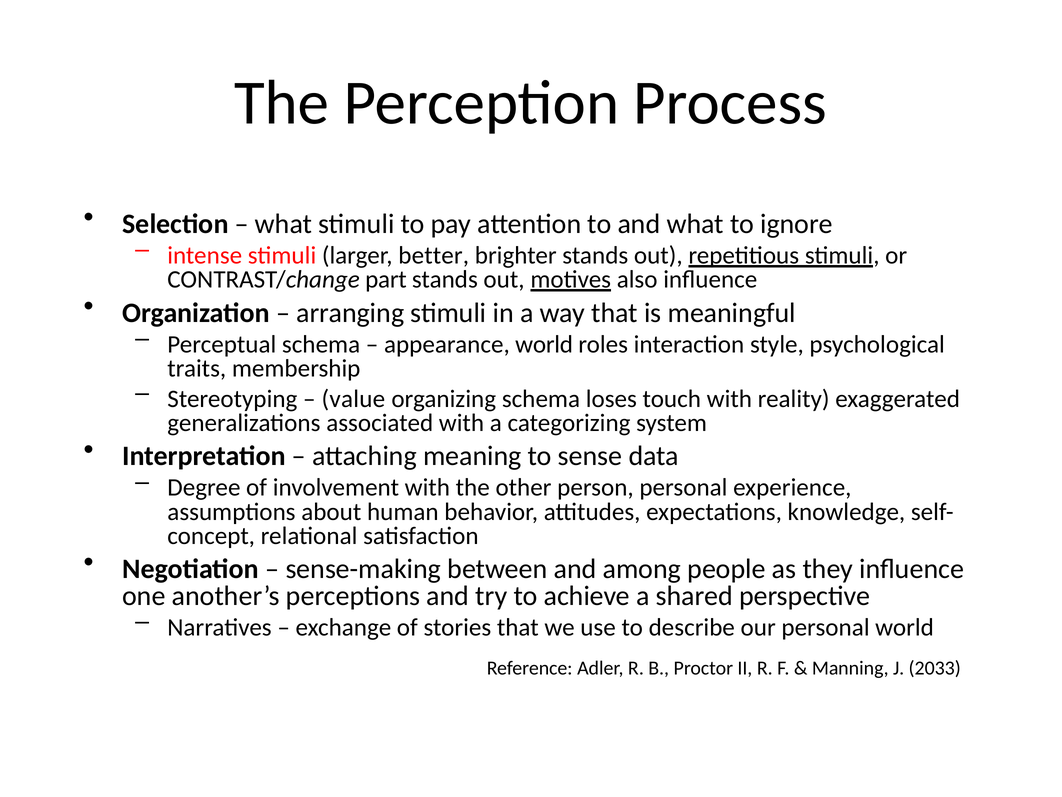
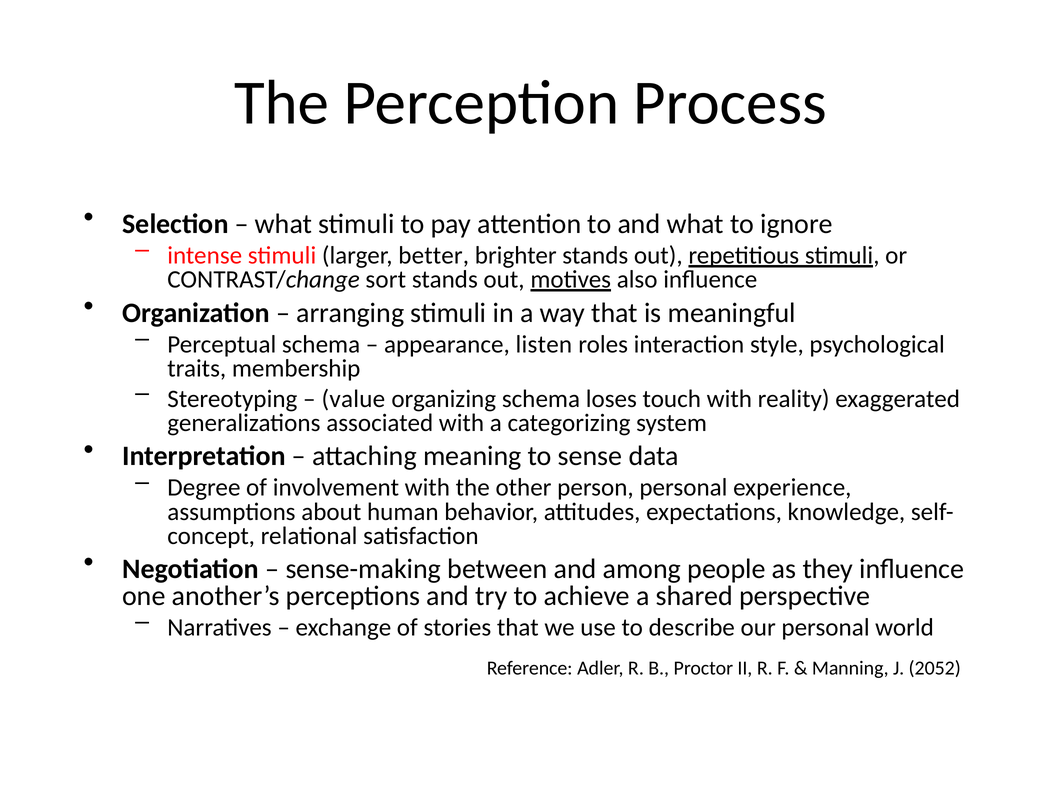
part: part -> sort
appearance world: world -> listen
2033: 2033 -> 2052
